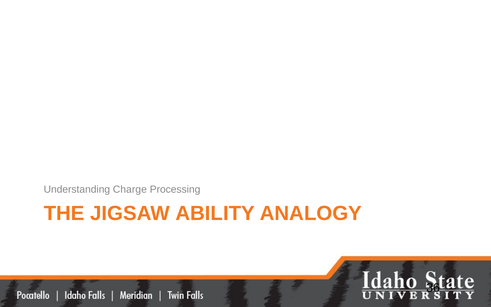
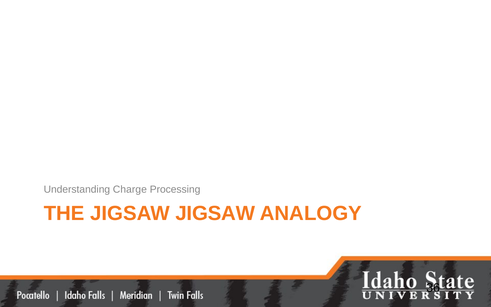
JIGSAW ABILITY: ABILITY -> JIGSAW
